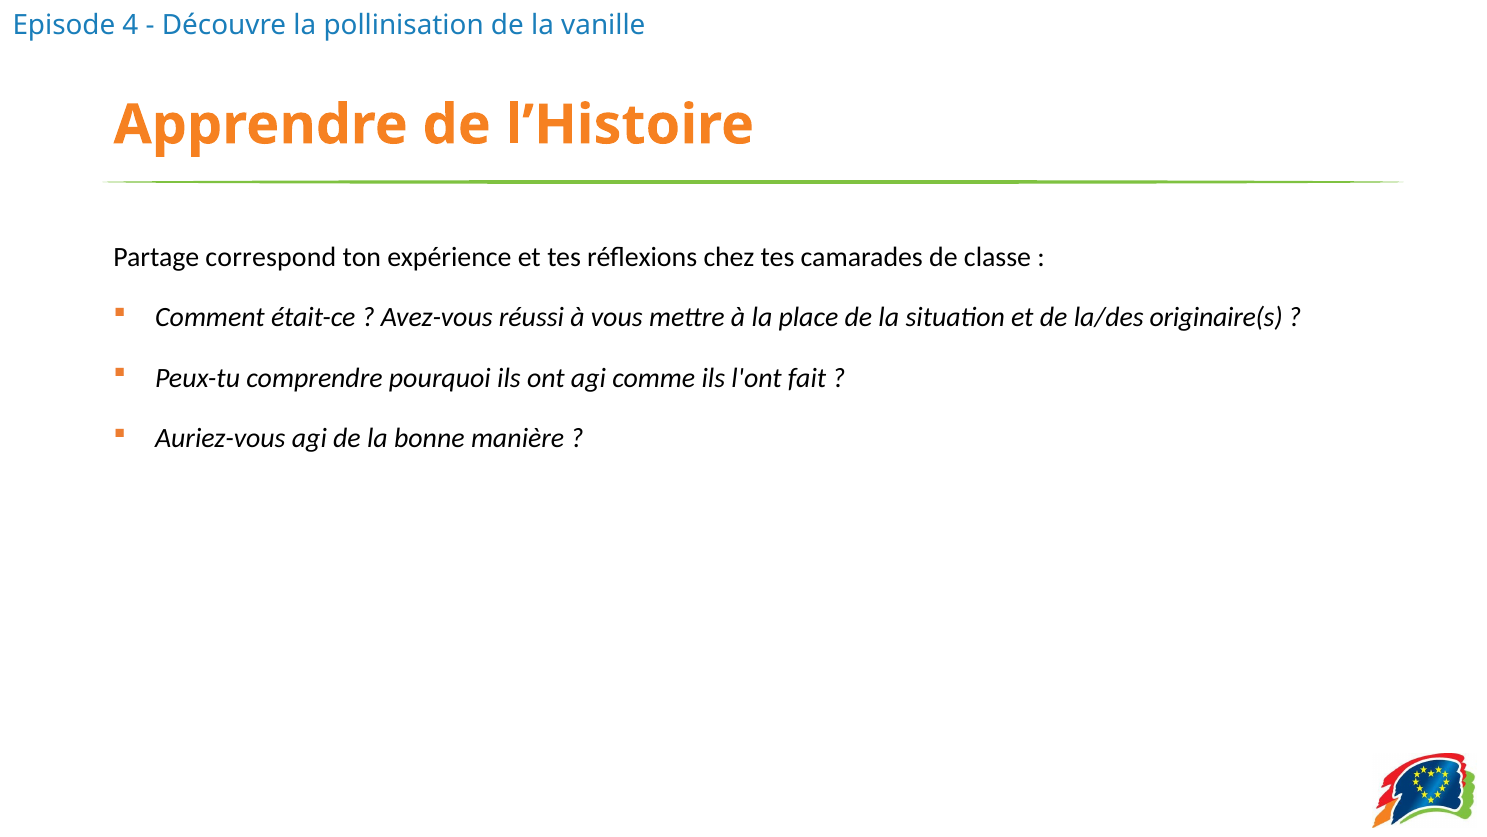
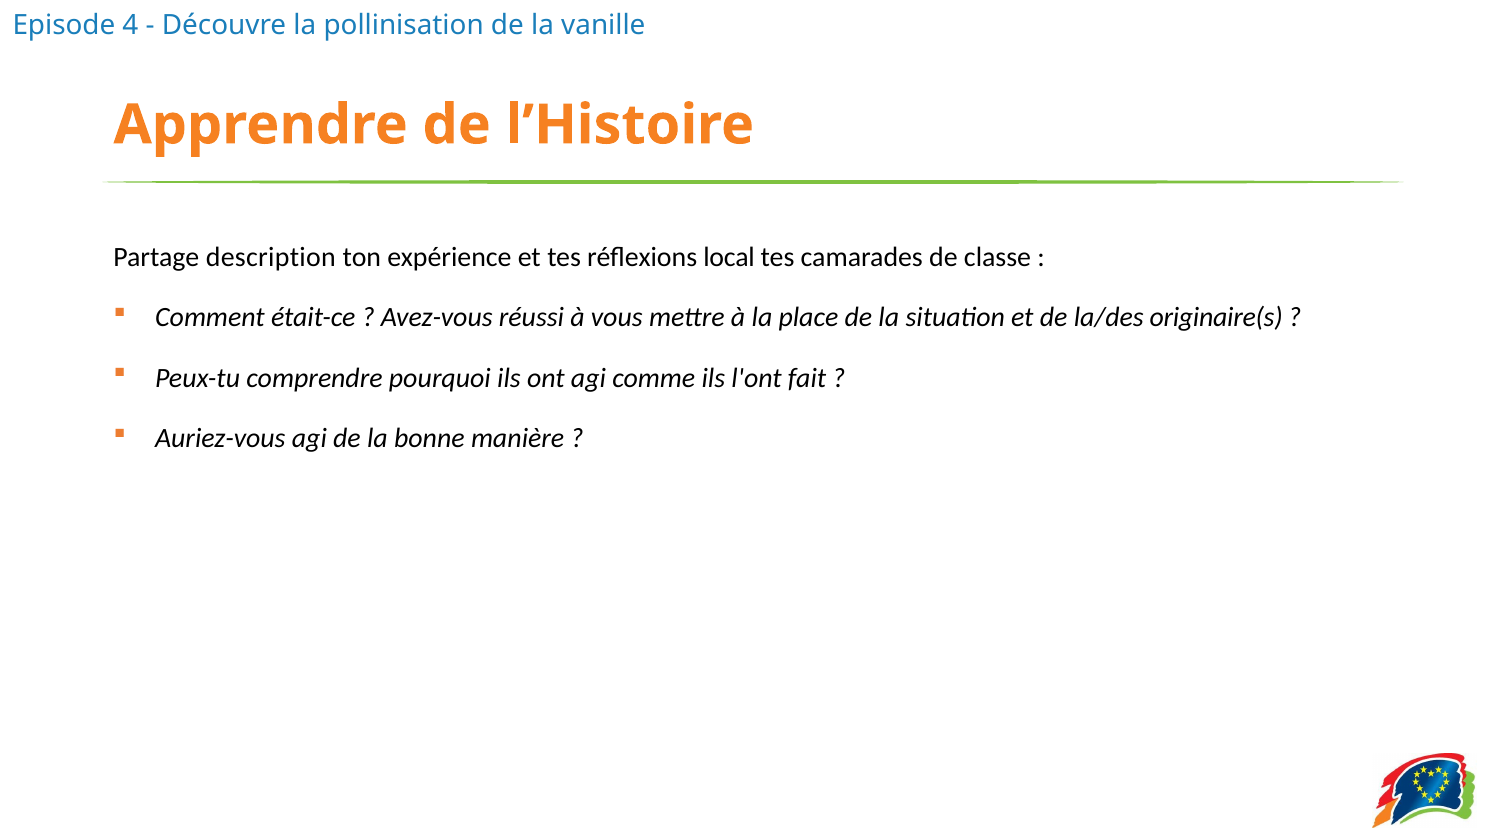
correspond: correspond -> description
chez: chez -> local
